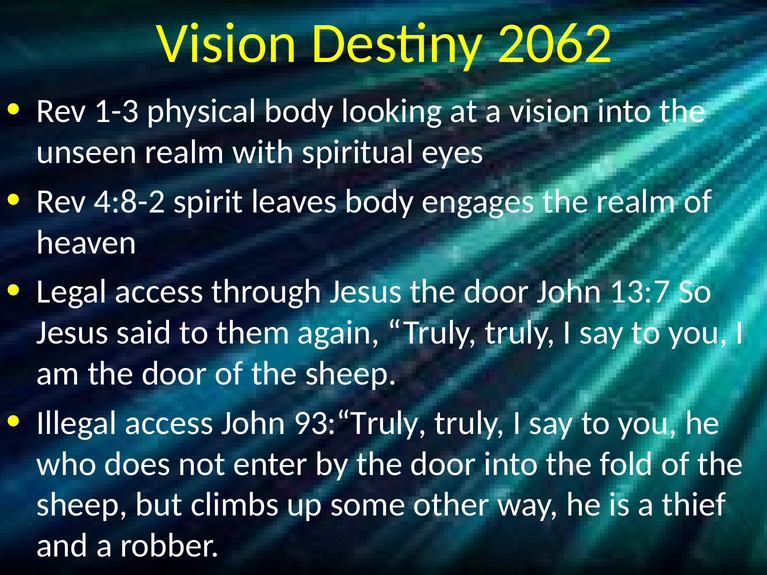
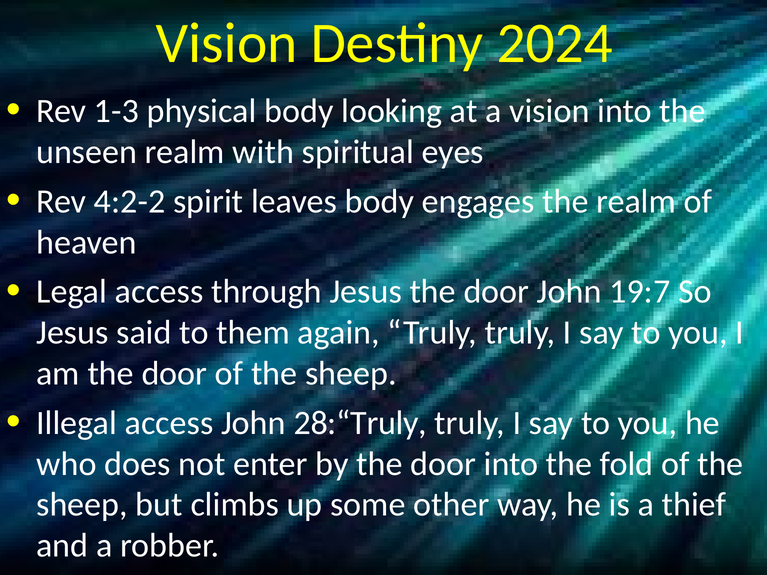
2062: 2062 -> 2024
4:8-2: 4:8-2 -> 4:2-2
13:7: 13:7 -> 19:7
93:“Truly: 93:“Truly -> 28:“Truly
